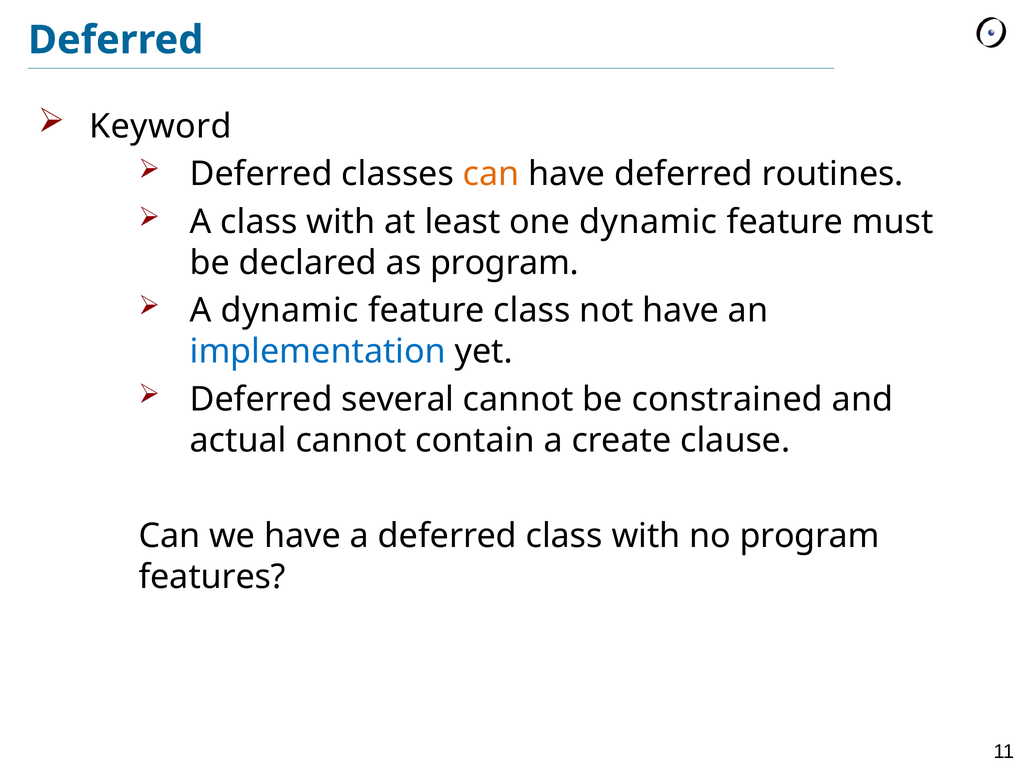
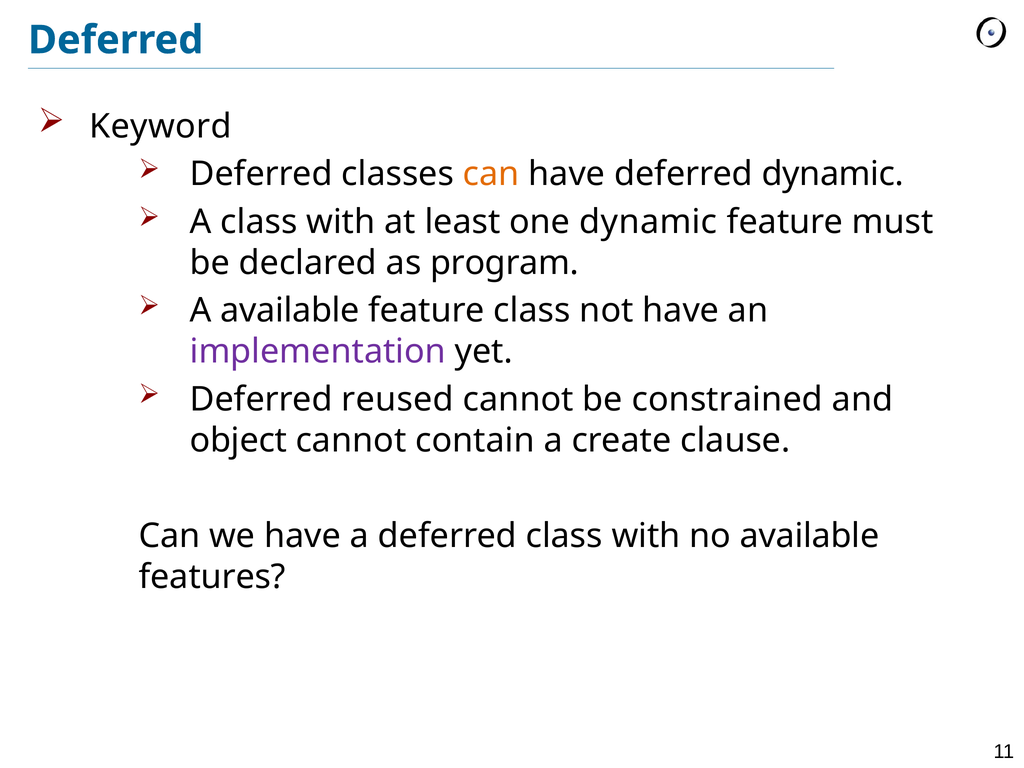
deferred routines: routines -> dynamic
A dynamic: dynamic -> available
implementation colour: blue -> purple
several: several -> reused
actual: actual -> object
no program: program -> available
